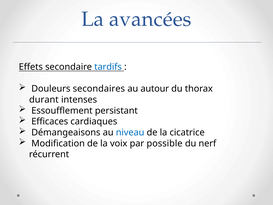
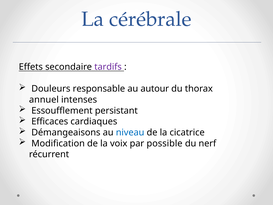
avancées: avancées -> cérébrale
tardifs colour: blue -> purple
secondaires: secondaires -> responsable
durant: durant -> annuel
